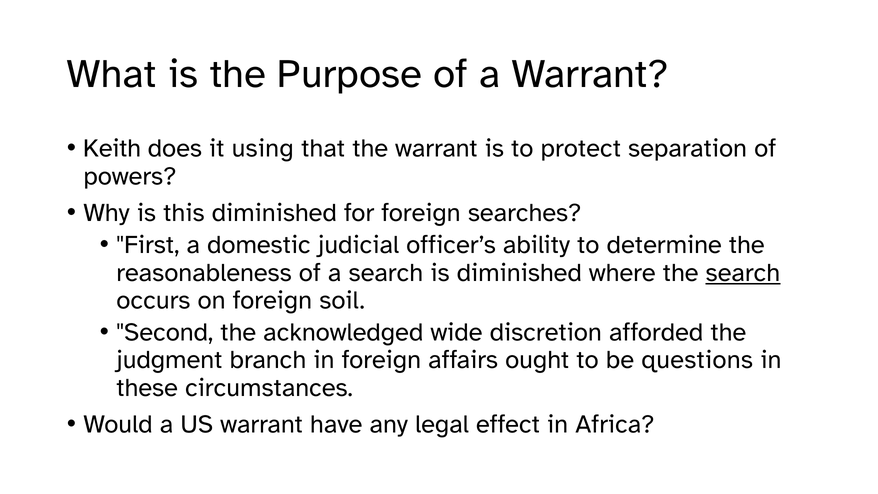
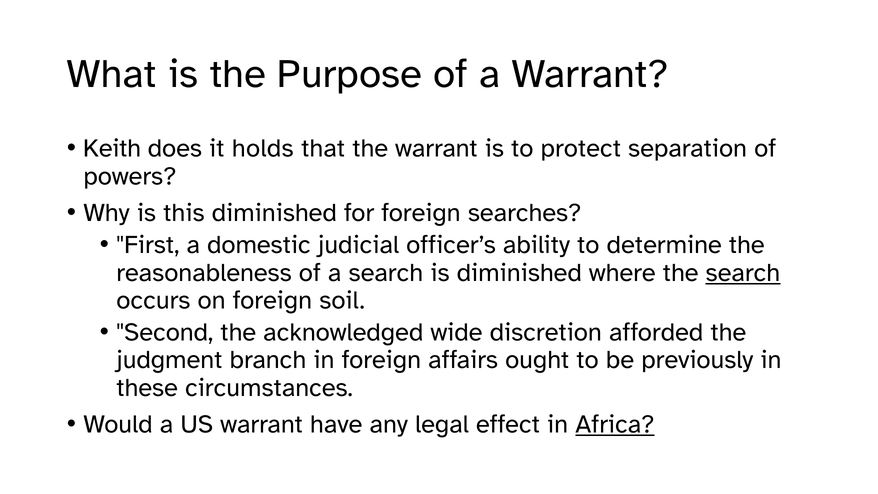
using: using -> holds
questions: questions -> previously
Africa underline: none -> present
